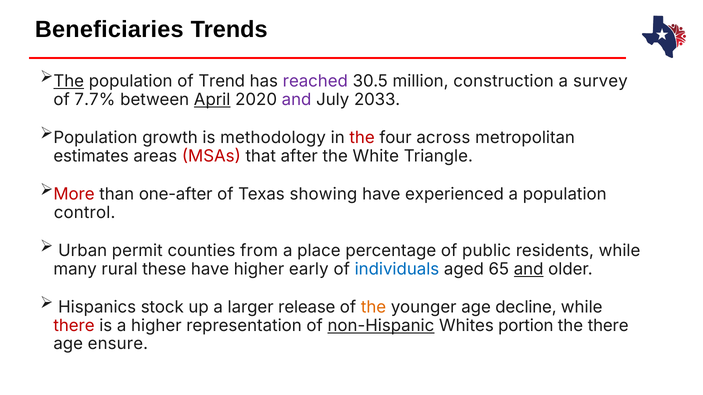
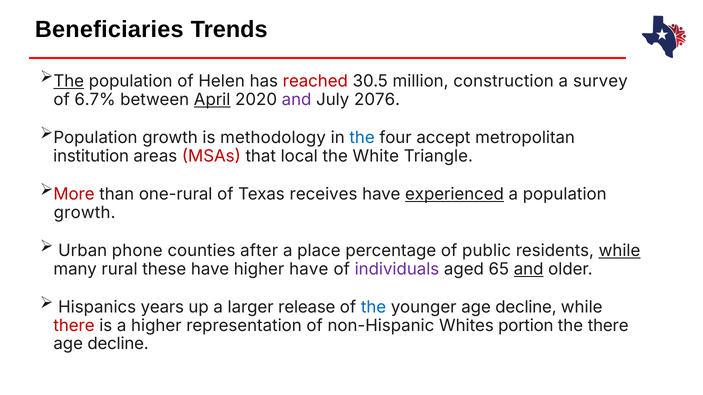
Trend: Trend -> Helen
reached colour: purple -> red
7.7%: 7.7% -> 6.7%
2033: 2033 -> 2076
the at (362, 138) colour: red -> blue
across: across -> accept
estimates: estimates -> institution
after: after -> local
one-after: one-after -> one-rural
showing: showing -> receives
experienced underline: none -> present
control at (85, 213): control -> growth
permit: permit -> phone
from: from -> after
while at (620, 251) underline: none -> present
higher early: early -> have
individuals colour: blue -> purple
stock: stock -> years
the at (374, 308) colour: orange -> blue
non-Hispanic underline: present -> none
ensure at (118, 344): ensure -> decline
